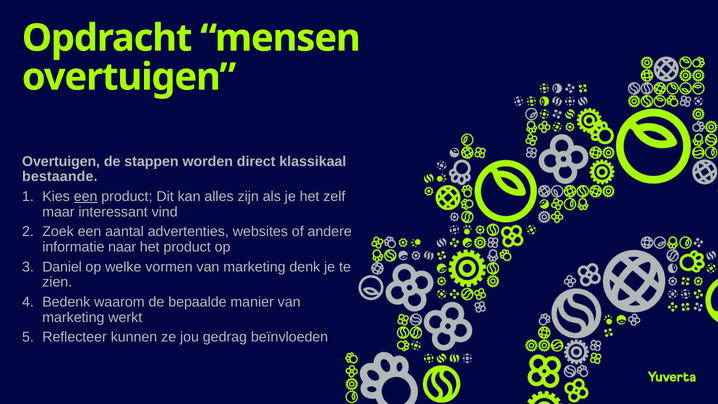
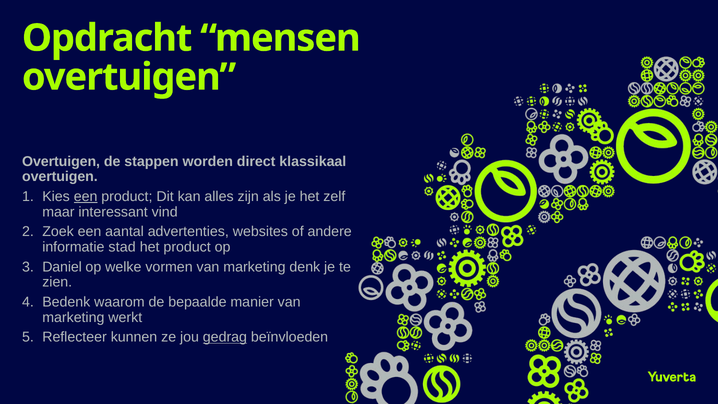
bestaande at (60, 177): bestaande -> overtuigen
naar: naar -> stad
gedrag underline: none -> present
